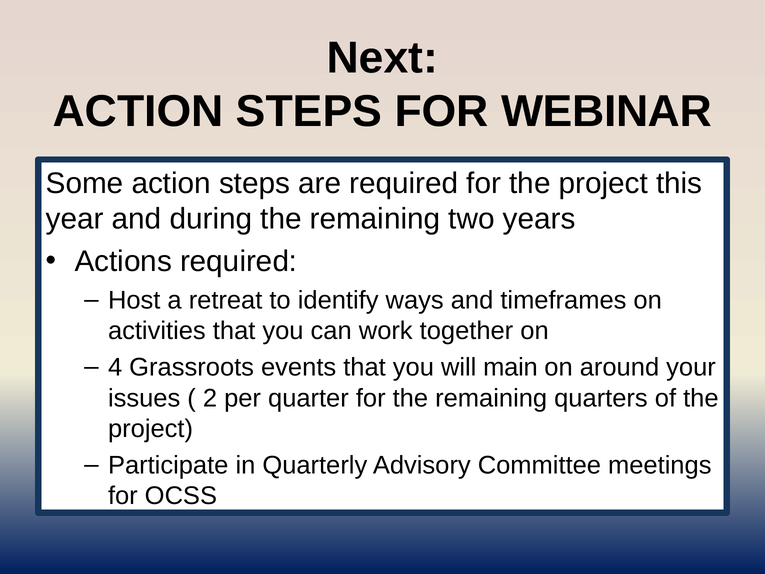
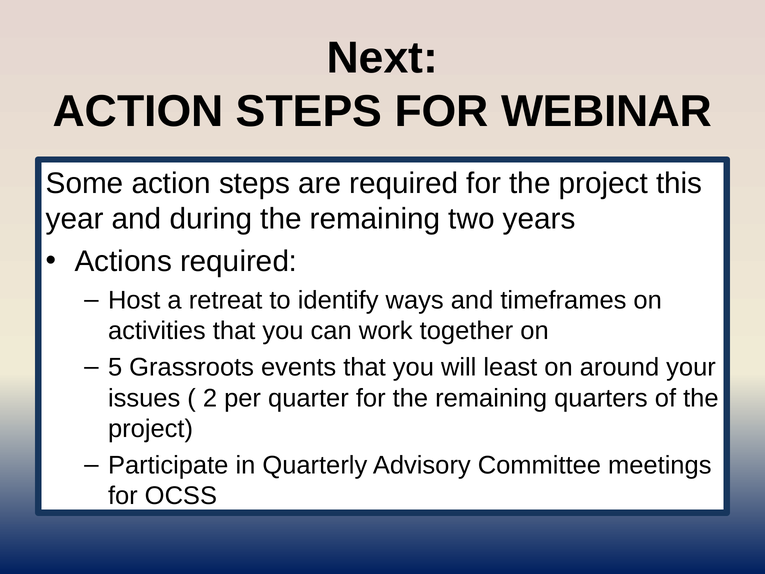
4: 4 -> 5
main: main -> least
